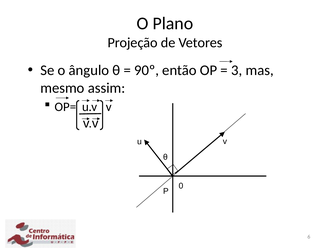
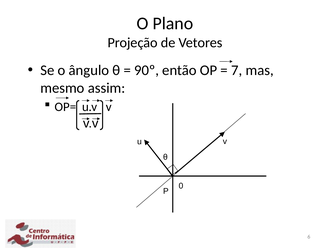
3: 3 -> 7
